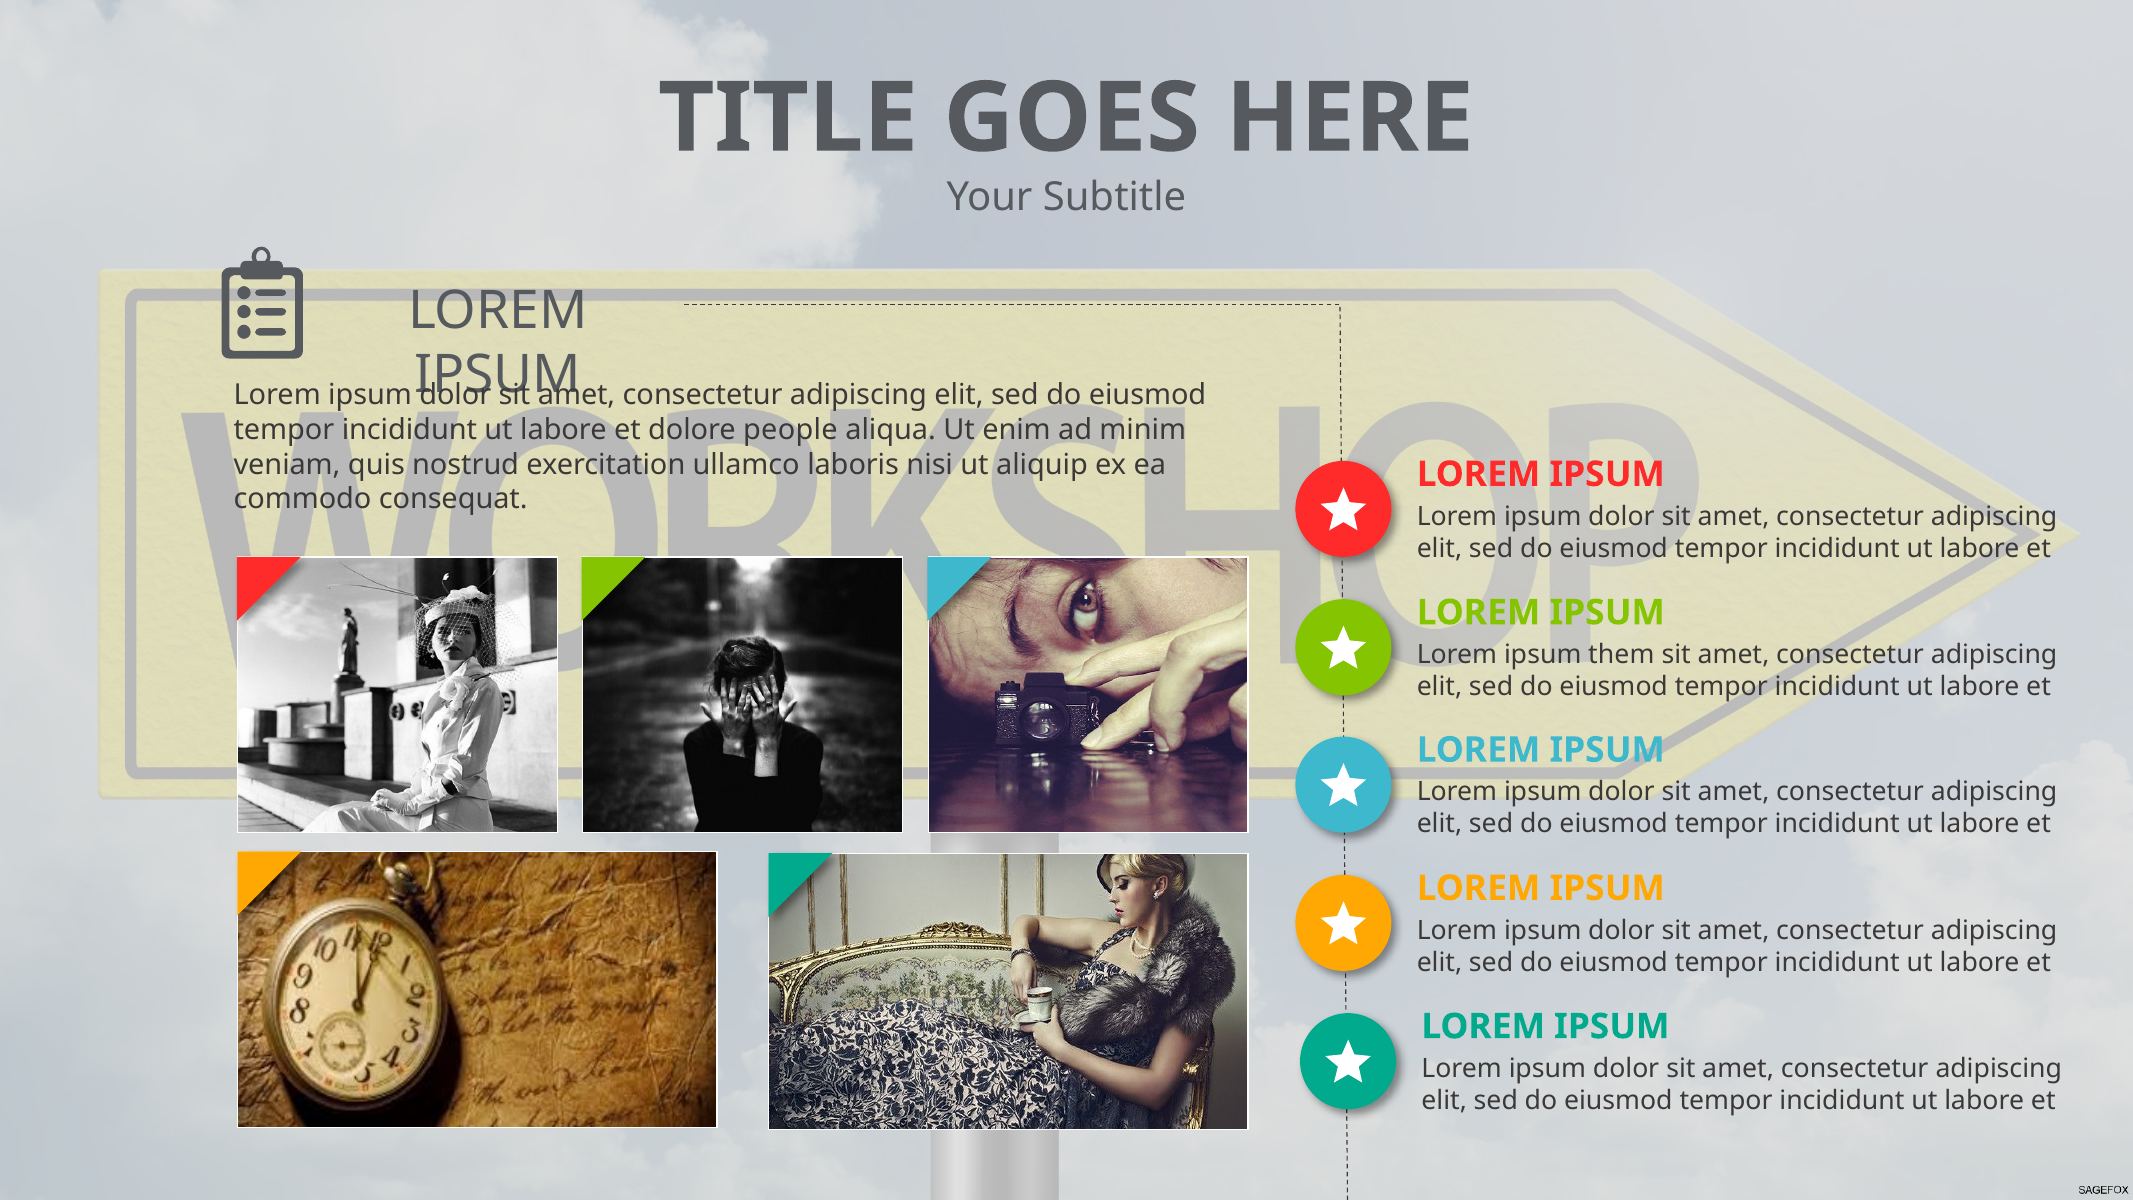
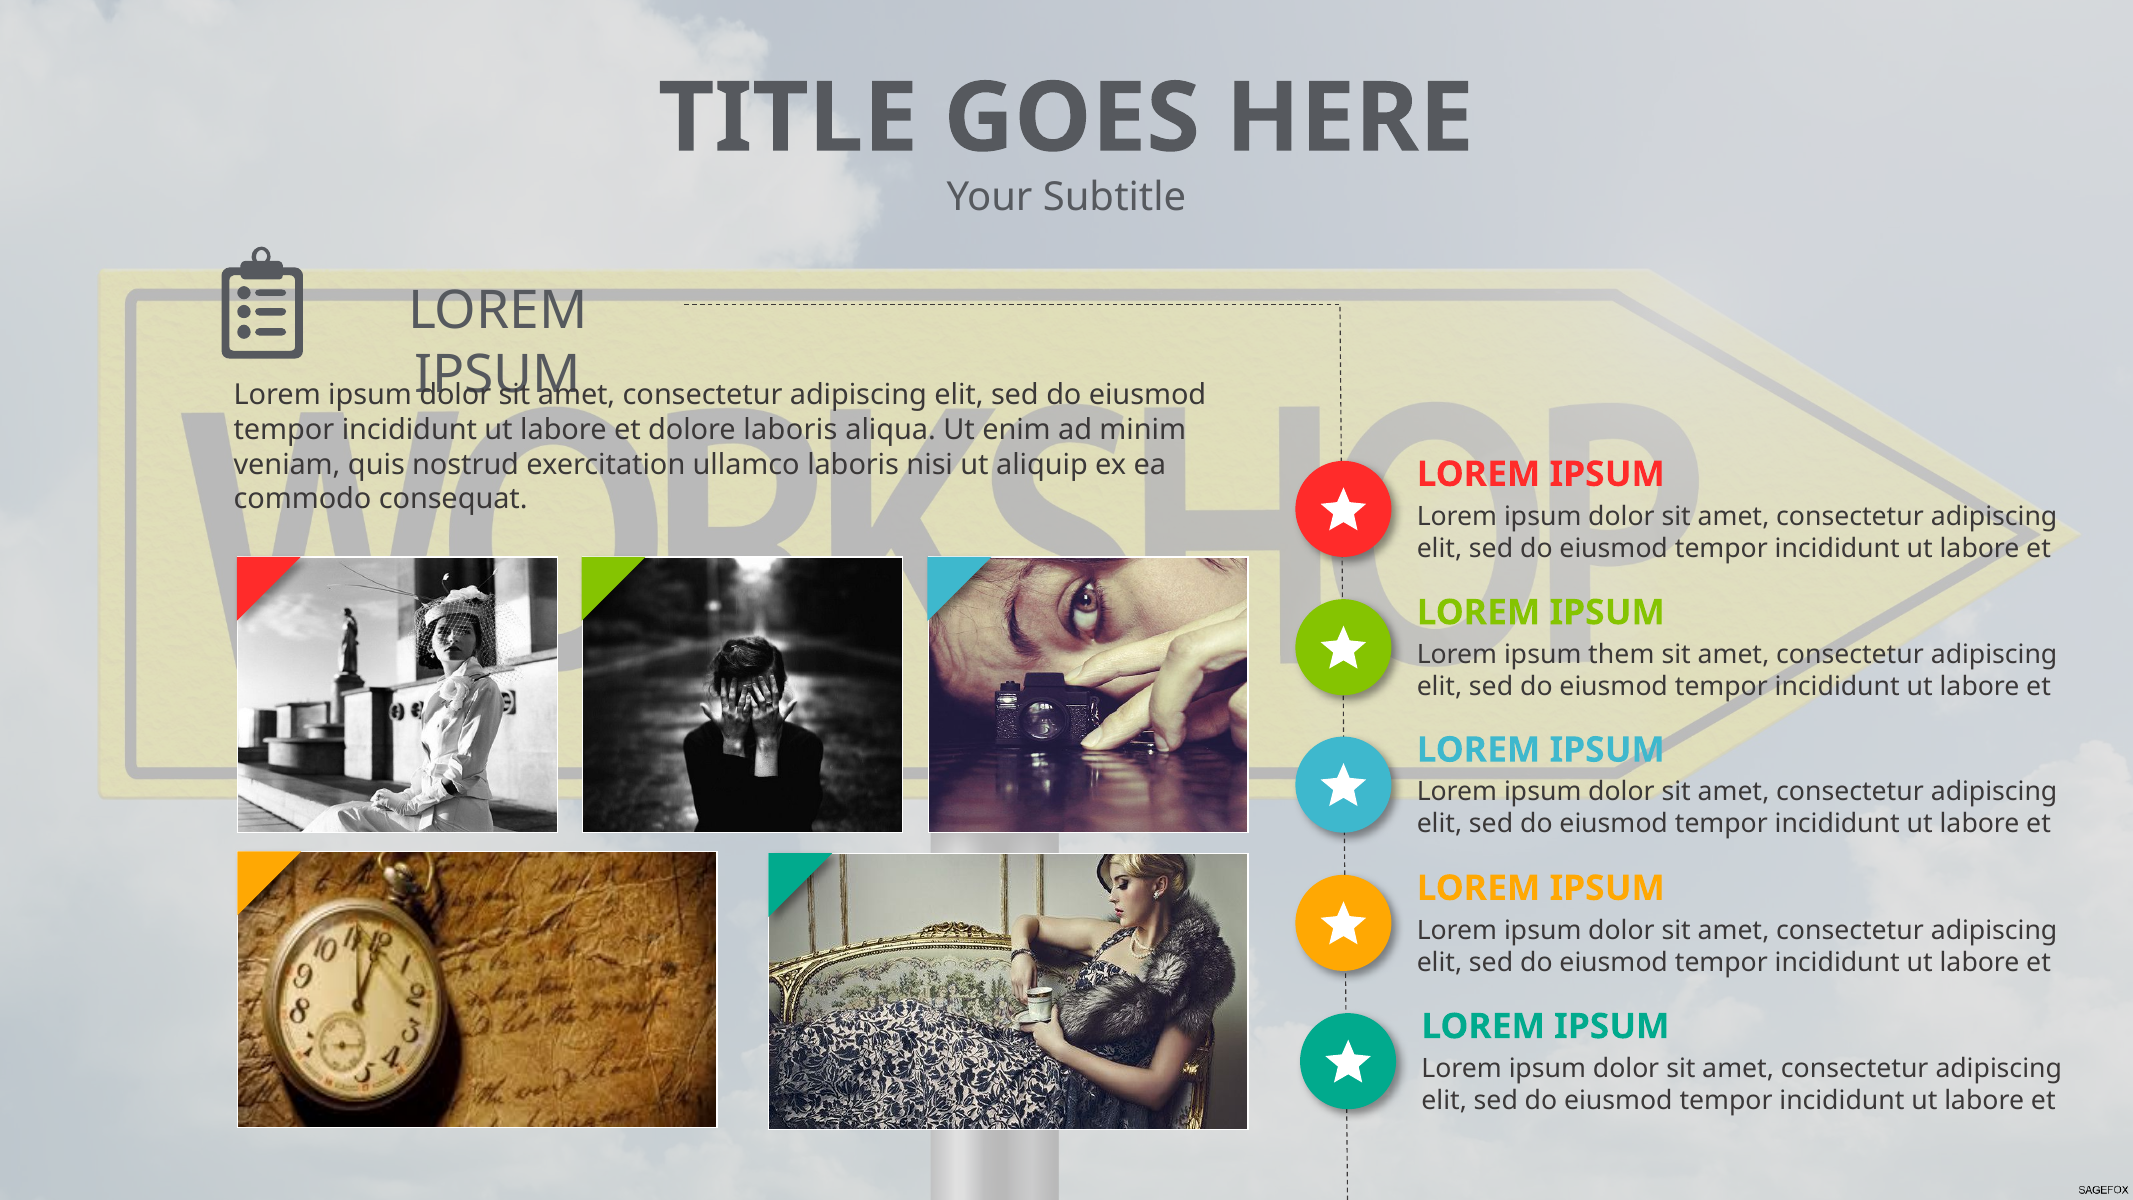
dolore people: people -> laboris
